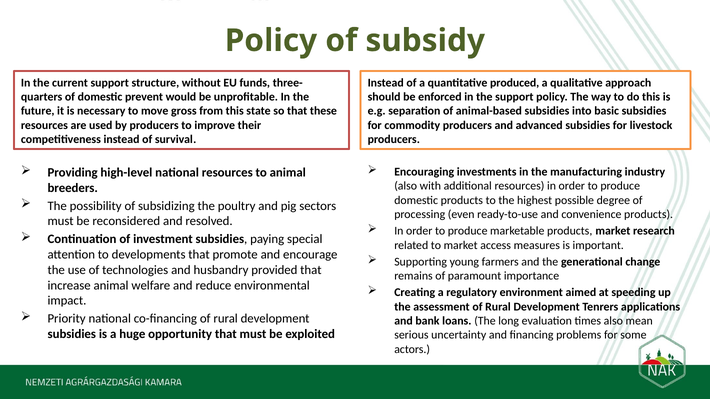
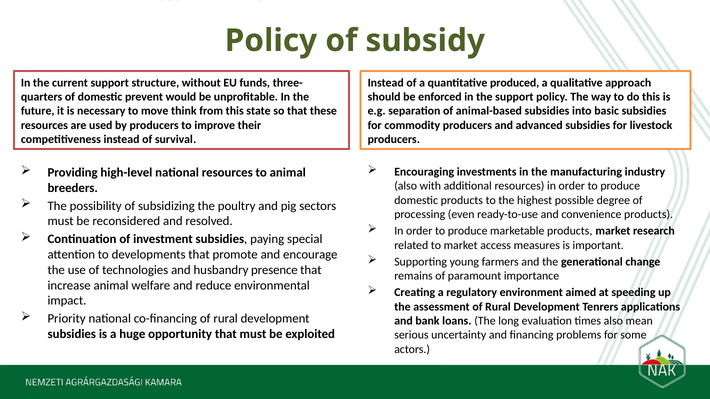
gross: gross -> think
provided: provided -> presence
